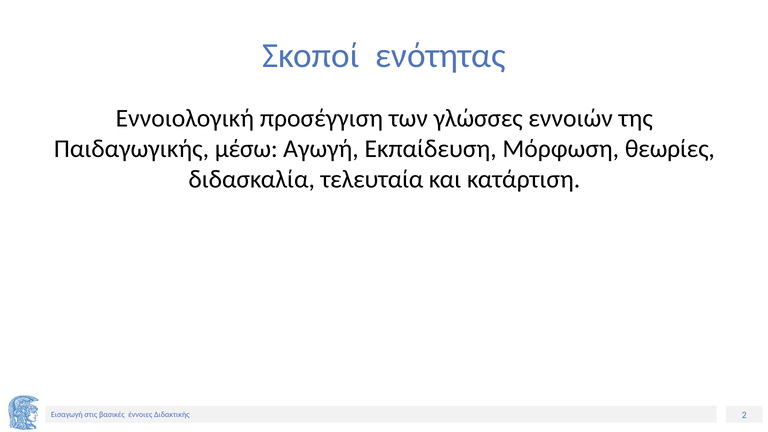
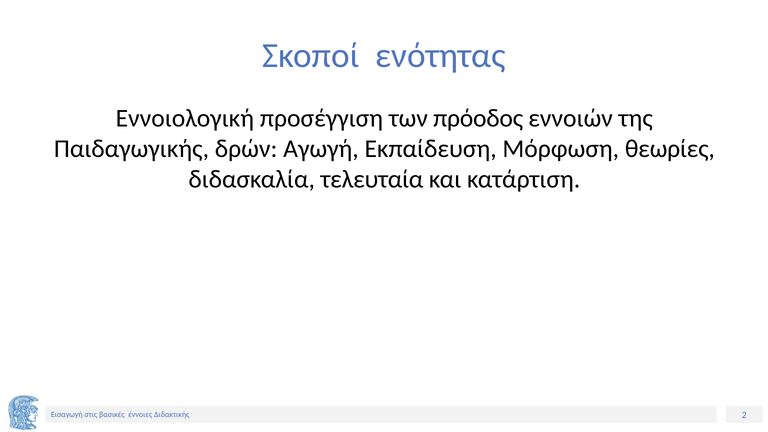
γλώσσες: γλώσσες -> πρόοδος
μέσω: μέσω -> δρών
